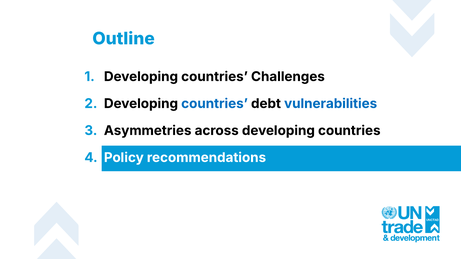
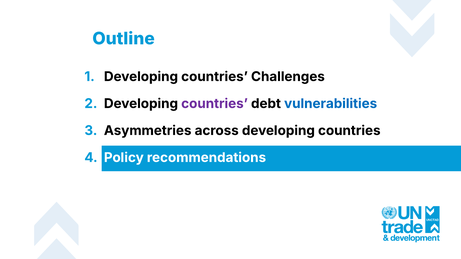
countries at (215, 104) colour: blue -> purple
